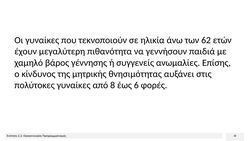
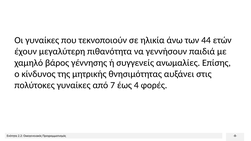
62: 62 -> 44
8: 8 -> 7
6: 6 -> 4
